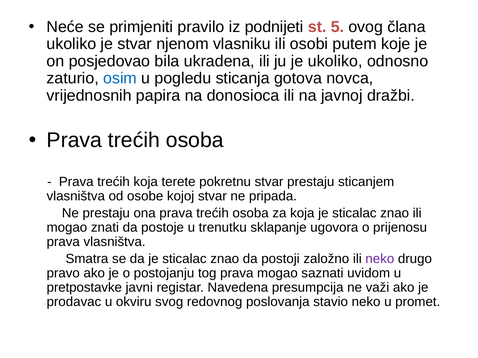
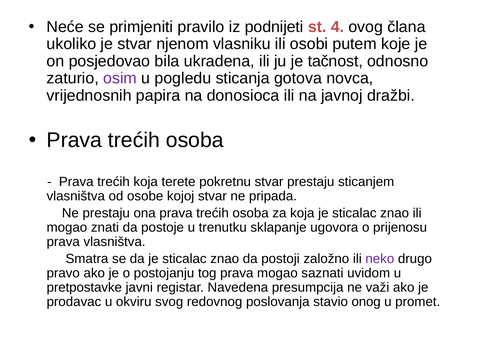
5: 5 -> 4
je ukoliko: ukoliko -> tačnost
osim colour: blue -> purple
stavio neko: neko -> onog
